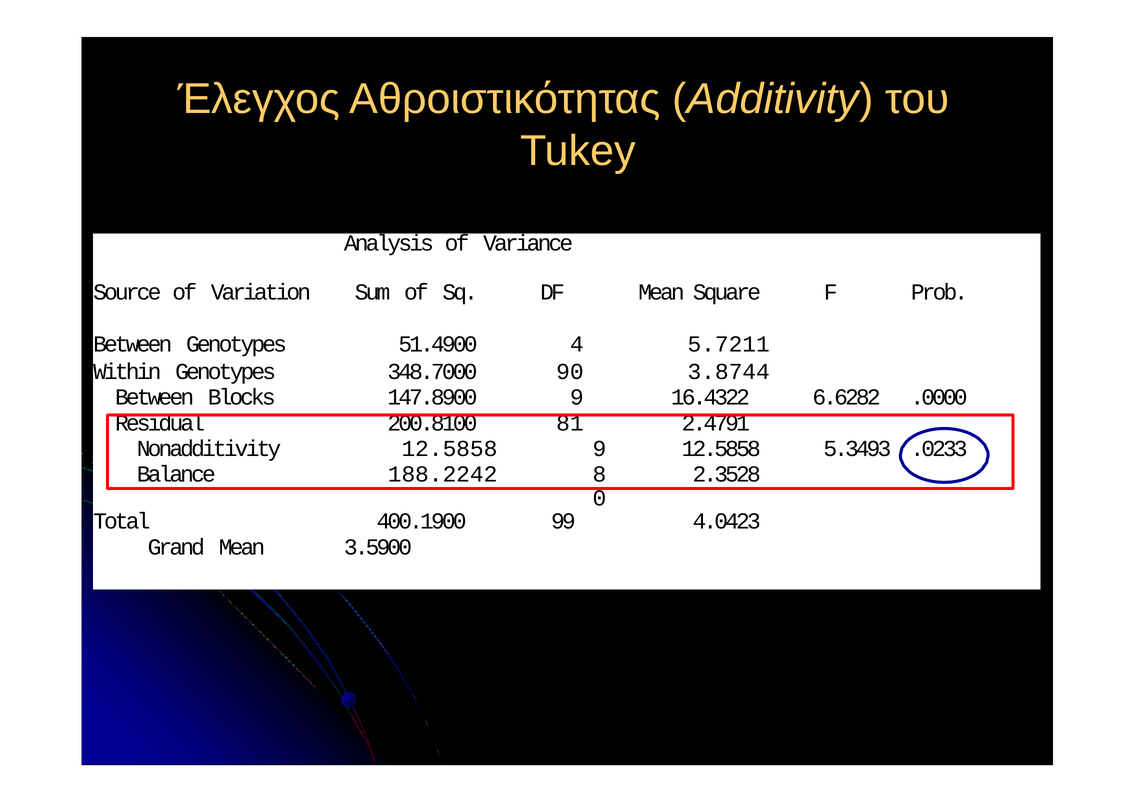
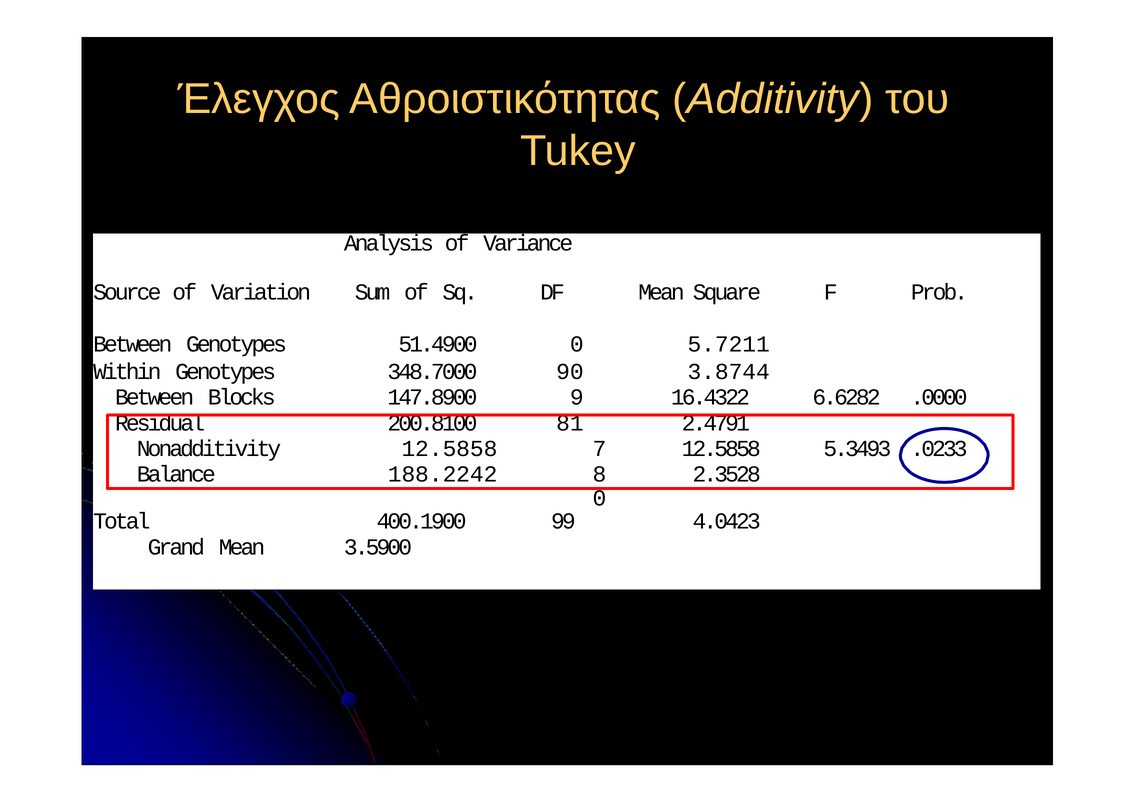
51.4900 4: 4 -> 0
12.5858 9: 9 -> 7
